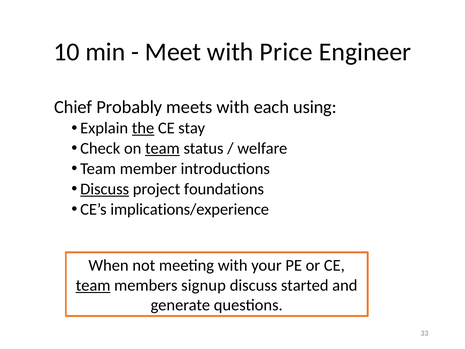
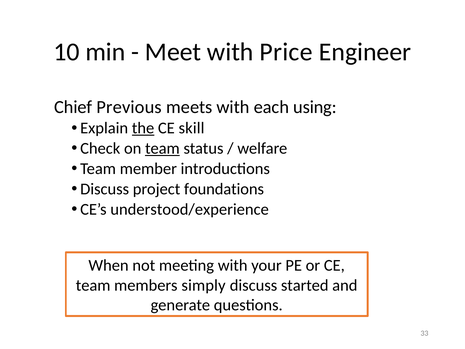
Probably: Probably -> Previous
stay: stay -> skill
Discuss at (105, 189) underline: present -> none
implications/experience: implications/experience -> understood/experience
team at (93, 285) underline: present -> none
signup: signup -> simply
